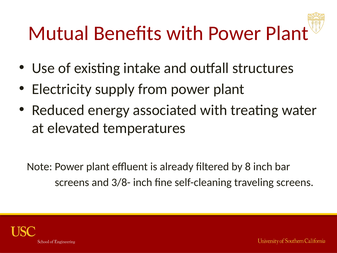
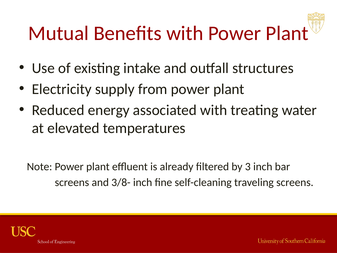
8: 8 -> 3
